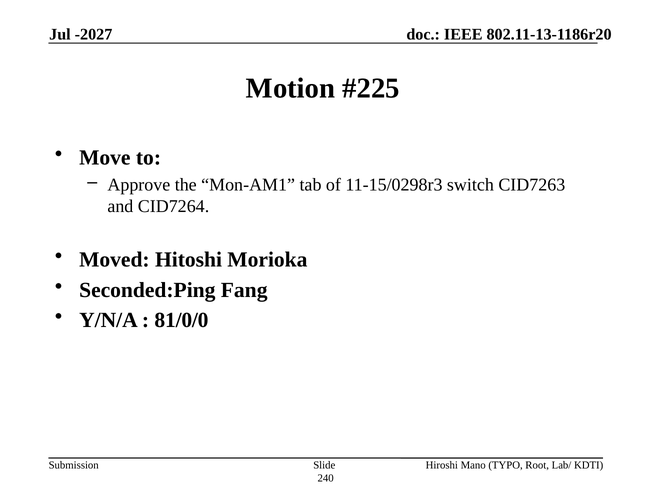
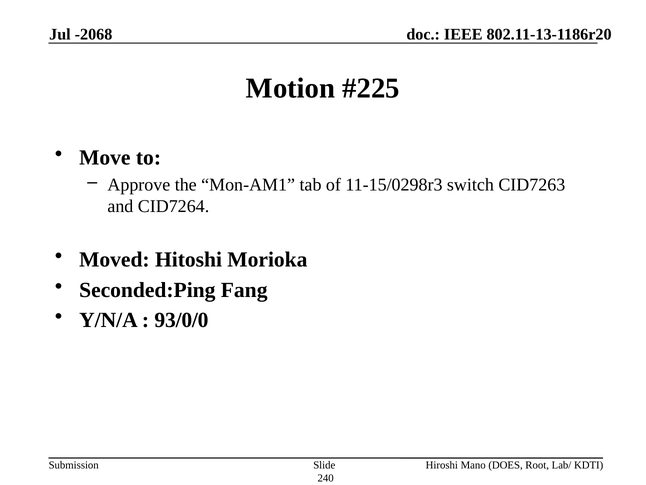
-2027: -2027 -> -2068
81/0/0: 81/0/0 -> 93/0/0
TYPO: TYPO -> DOES
